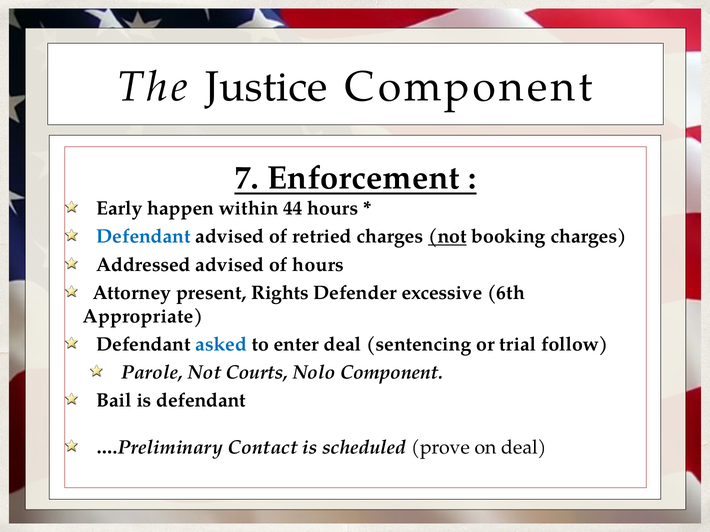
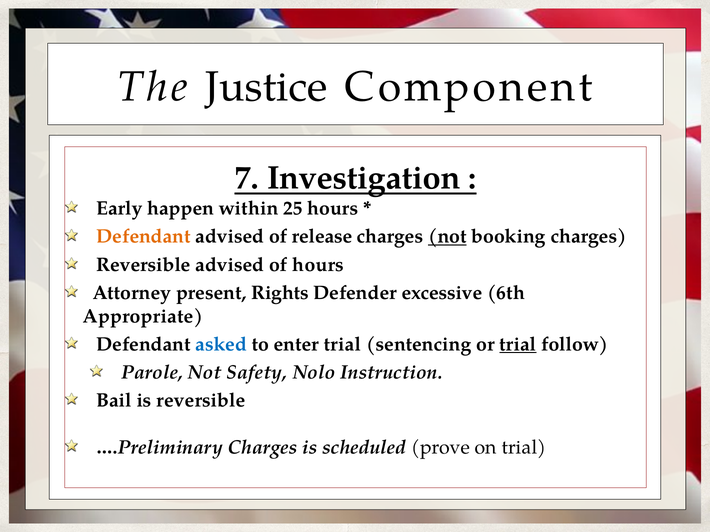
Enforcement: Enforcement -> Investigation
44: 44 -> 25
Defendant at (143, 237) colour: blue -> orange
retried: retried -> release
Addressed at (143, 265): Addressed -> Reversible
enter deal: deal -> trial
trial at (518, 345) underline: none -> present
Courts: Courts -> Safety
Nolo Component: Component -> Instruction
is defendant: defendant -> reversible
….Preliminary Contact: Contact -> Charges
on deal: deal -> trial
